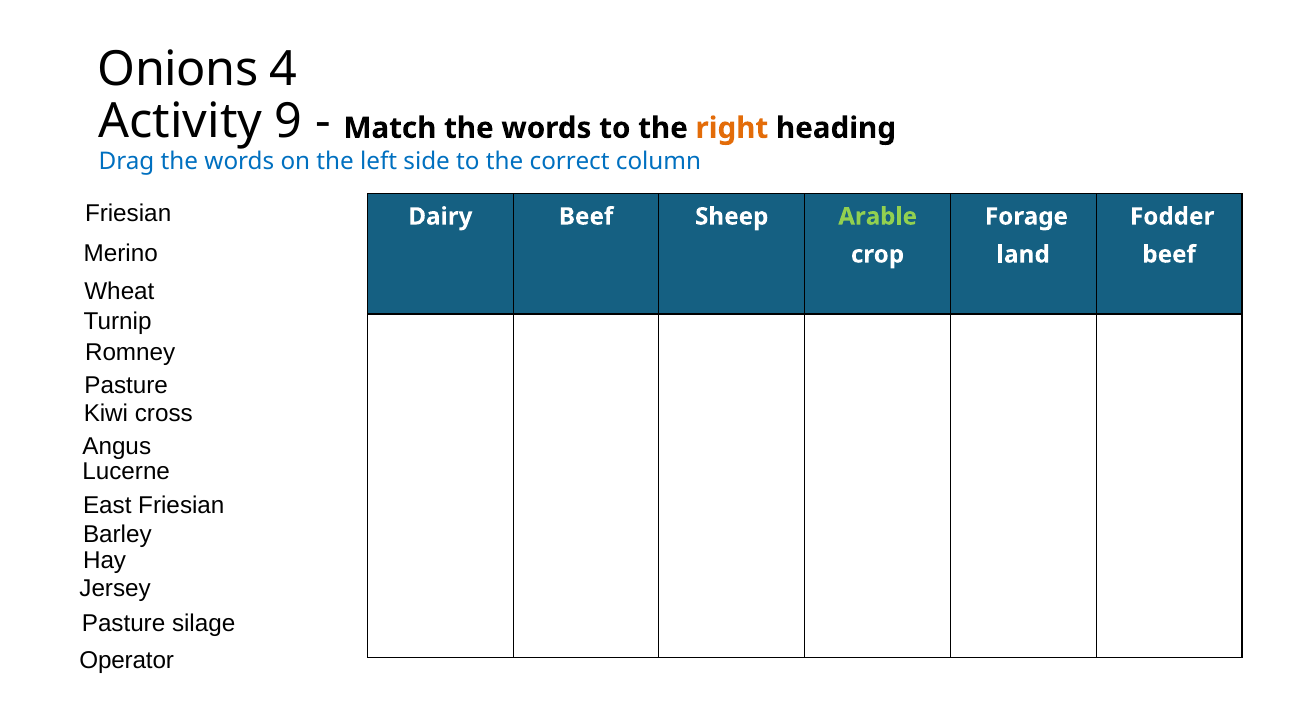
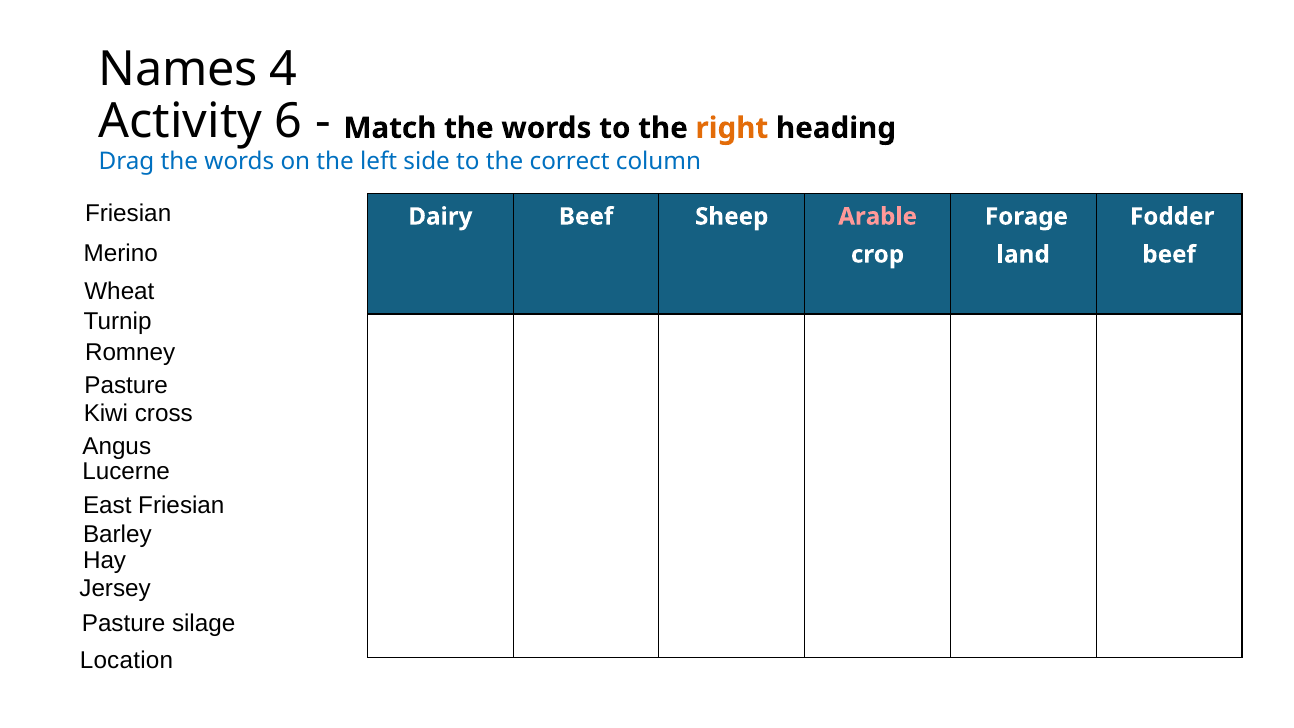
Onions: Onions -> Names
9: 9 -> 6
Arable colour: light green -> pink
Operator: Operator -> Location
